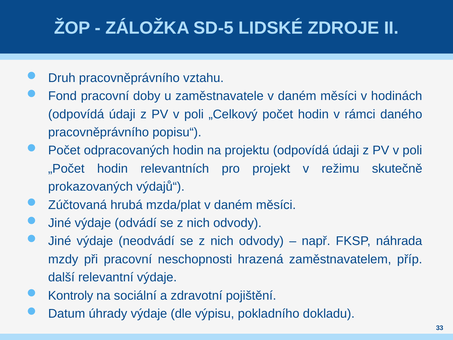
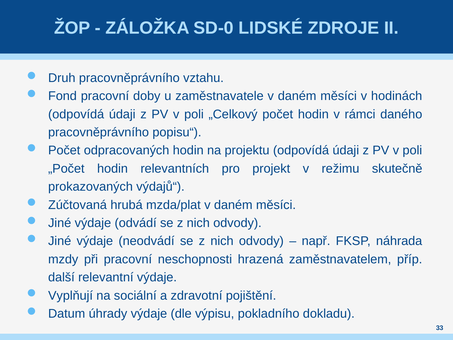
SD-5: SD-5 -> SD-0
Kontroly: Kontroly -> Vyplňují
